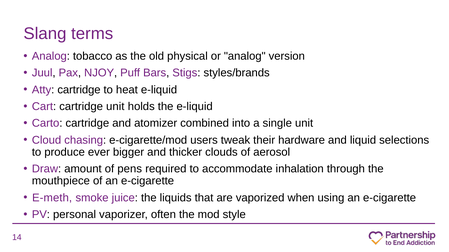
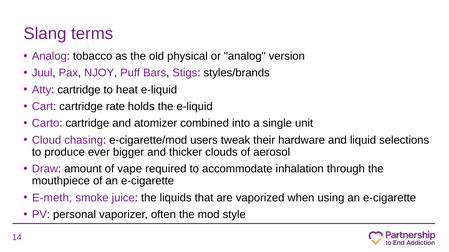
cartridge unit: unit -> rate
pens: pens -> vape
